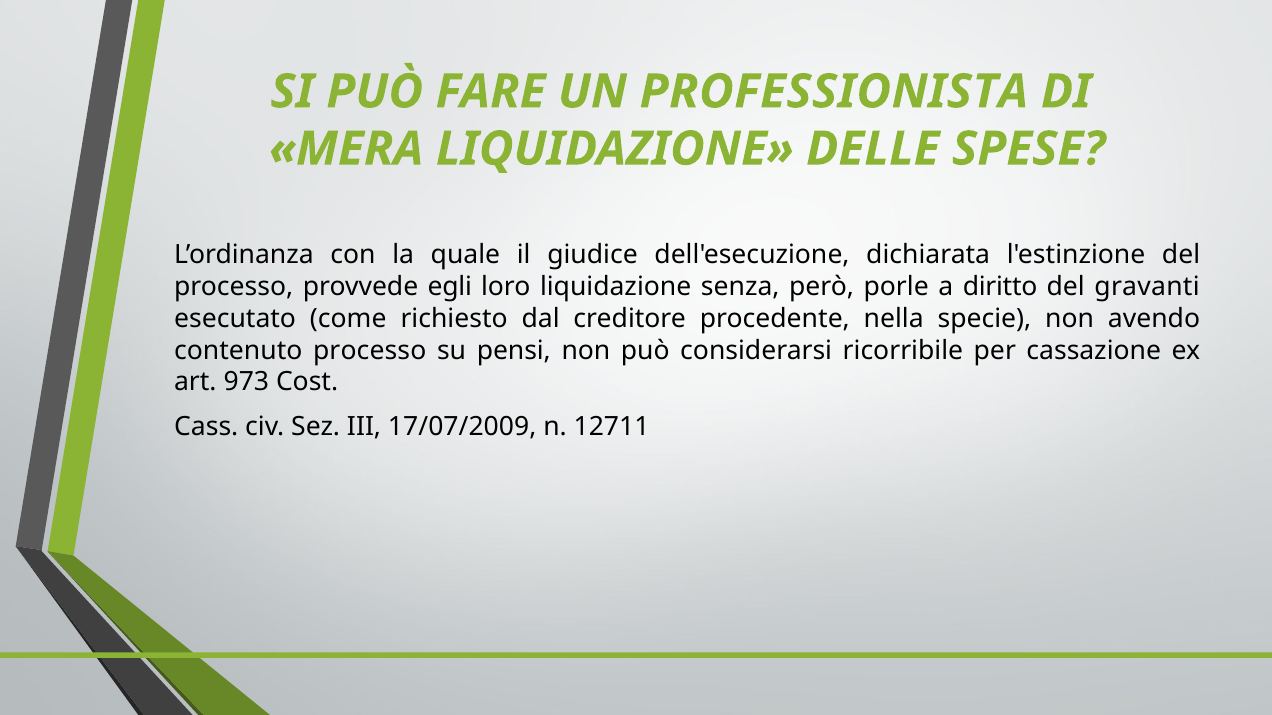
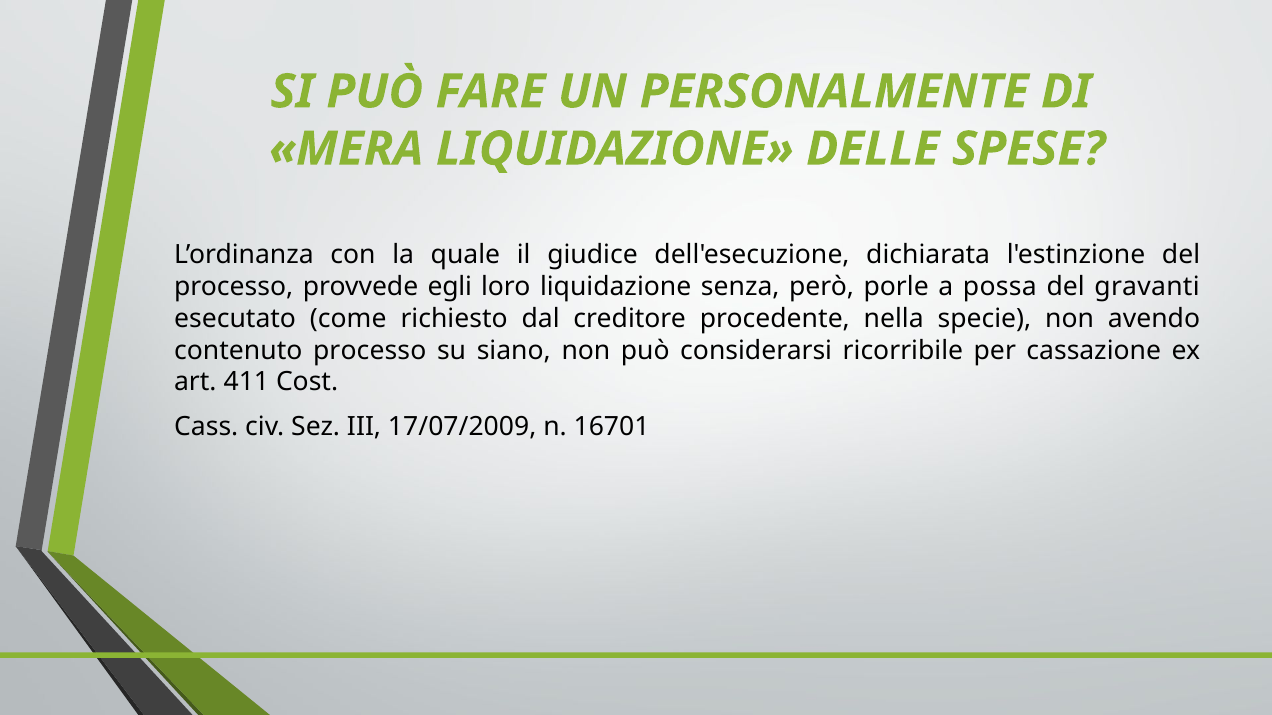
PROFESSIONISTA: PROFESSIONISTA -> PERSONALMENTE
diritto: diritto -> possa
pensi: pensi -> siano
973: 973 -> 411
12711: 12711 -> 16701
